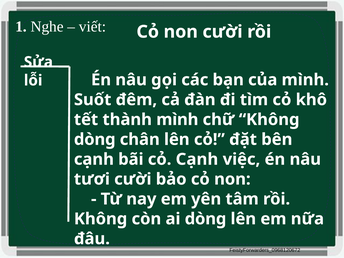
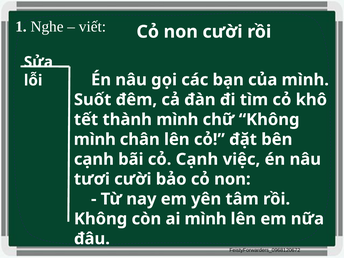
dòng at (95, 139): dòng -> mình
ai dòng: dòng -> mình
